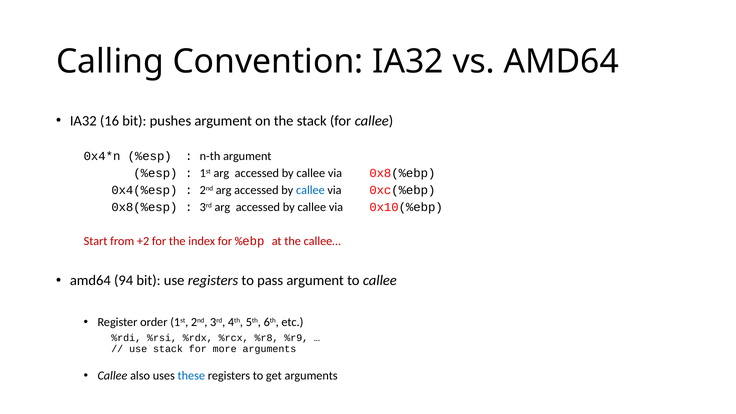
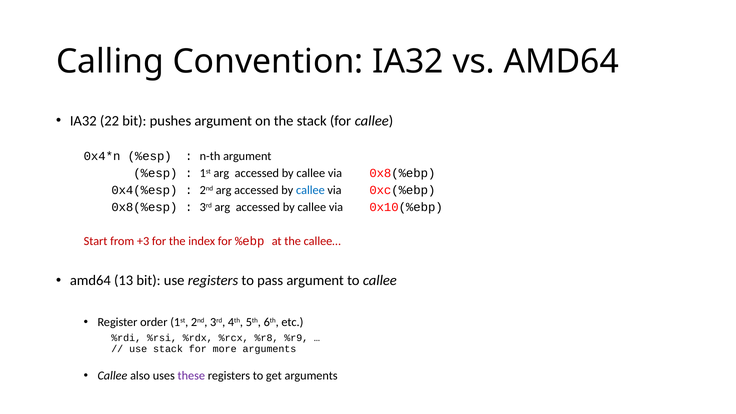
16: 16 -> 22
+2: +2 -> +3
94: 94 -> 13
these colour: blue -> purple
